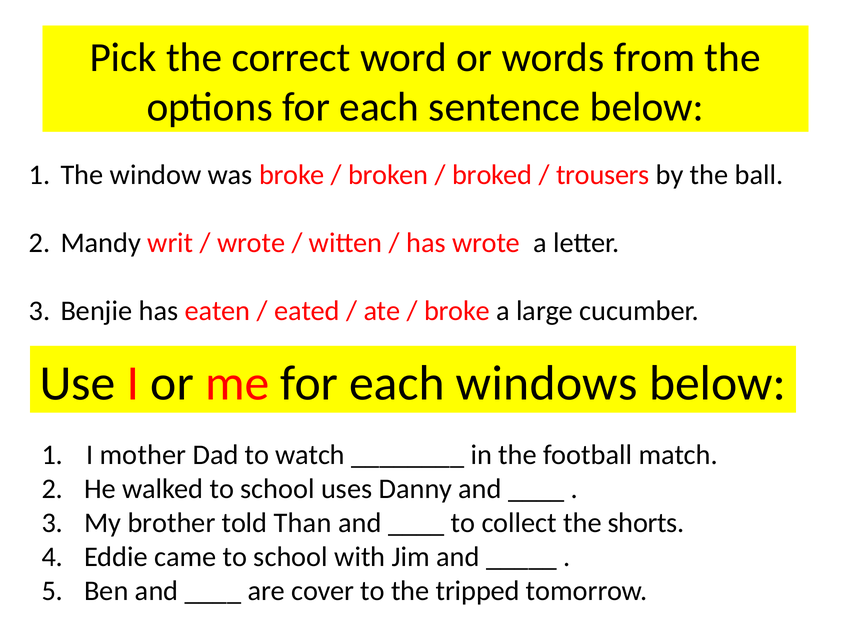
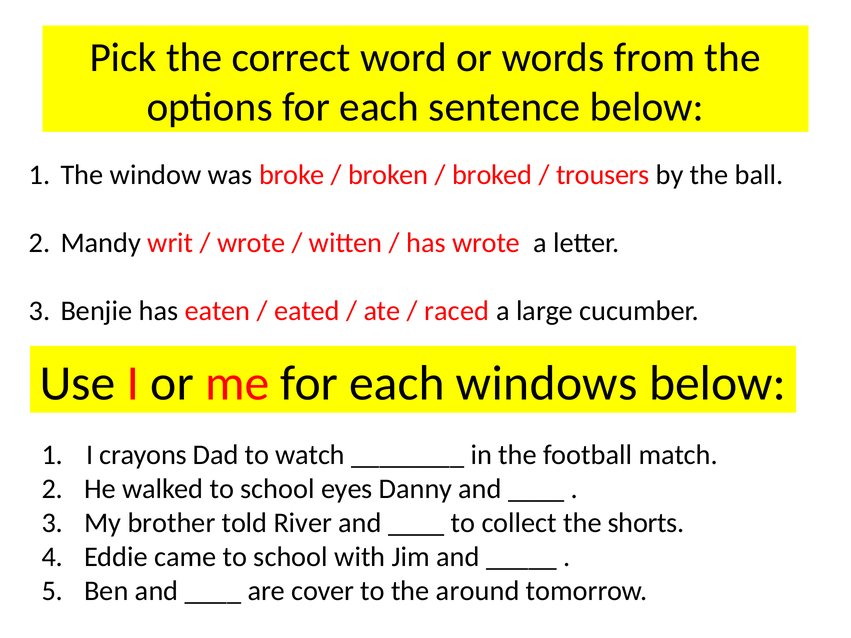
broke at (457, 311): broke -> raced
mother: mother -> crayons
uses: uses -> eyes
Than: Than -> River
tripped: tripped -> around
